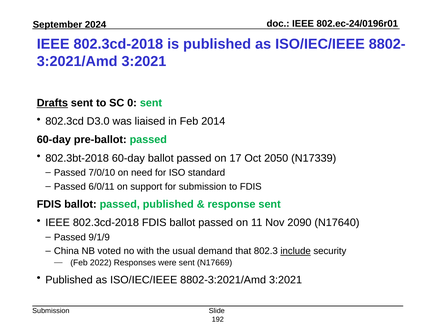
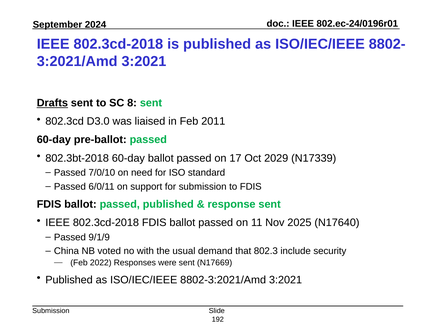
0: 0 -> 8
2014: 2014 -> 2011
2050: 2050 -> 2029
2090: 2090 -> 2025
include underline: present -> none
